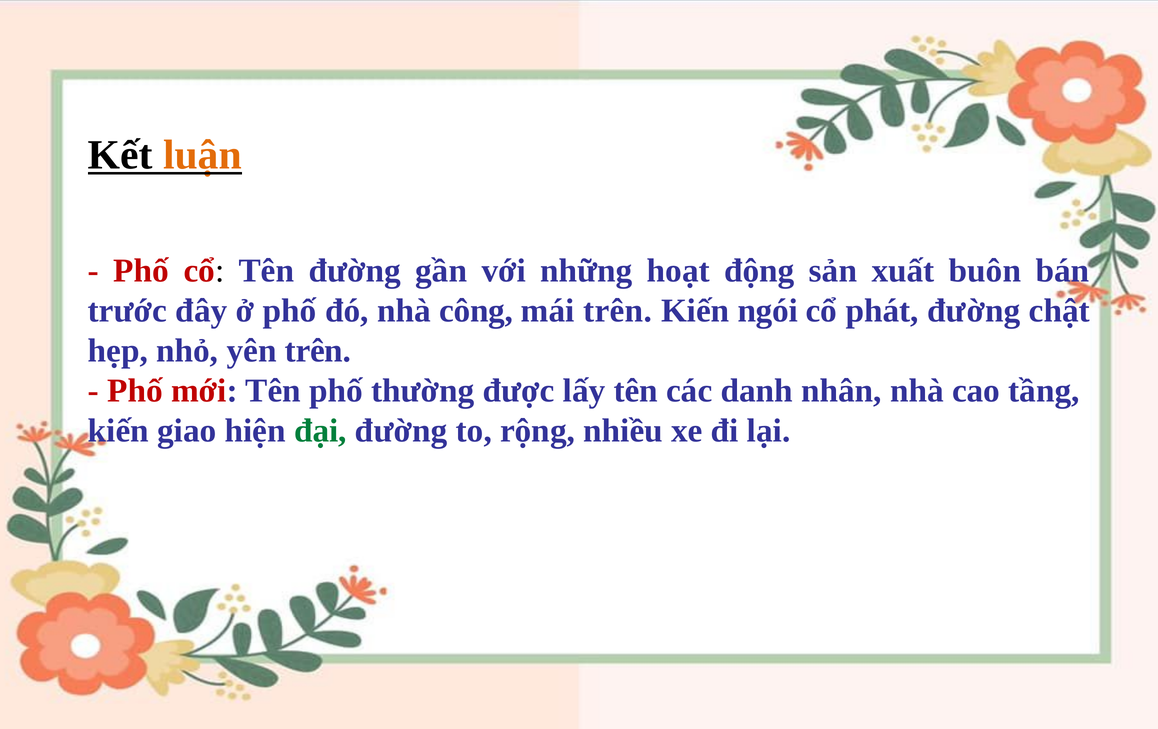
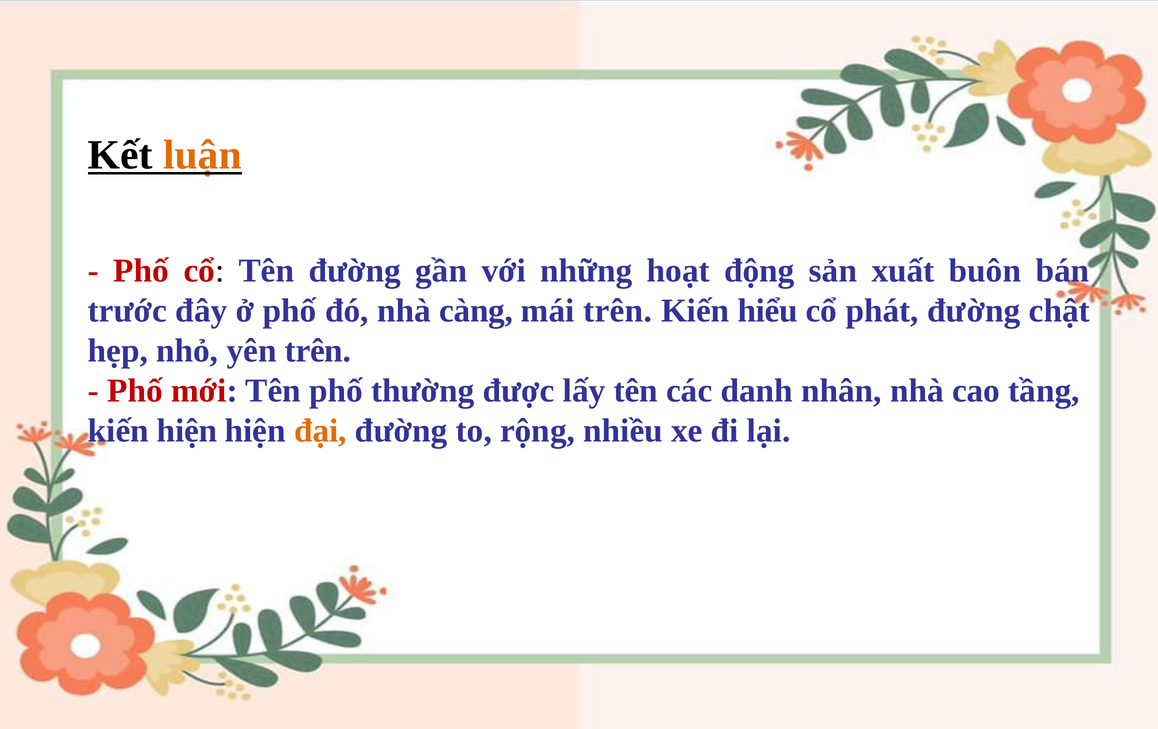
công: công -> càng
ngói: ngói -> hiểu
kiến giao: giao -> hiện
đại colour: green -> orange
